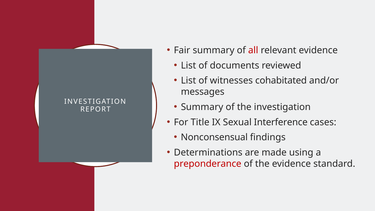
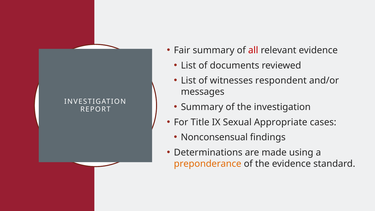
cohabitated: cohabitated -> respondent
Interference: Interference -> Appropriate
preponderance colour: red -> orange
